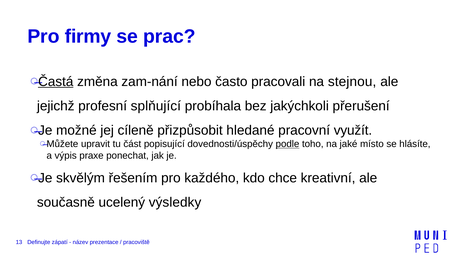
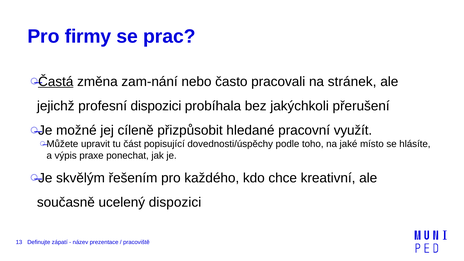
stejnou: stejnou -> stránek
profesní splňující: splňující -> dispozici
podle underline: present -> none
ucelený výsledky: výsledky -> dispozici
